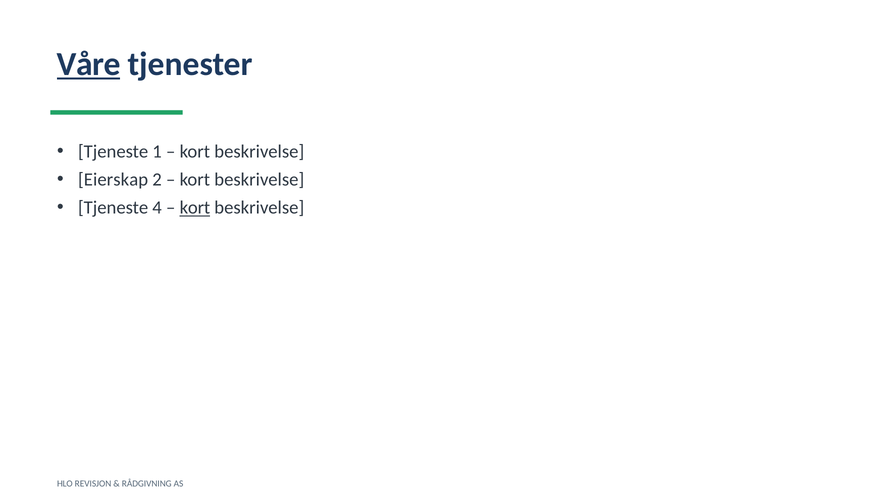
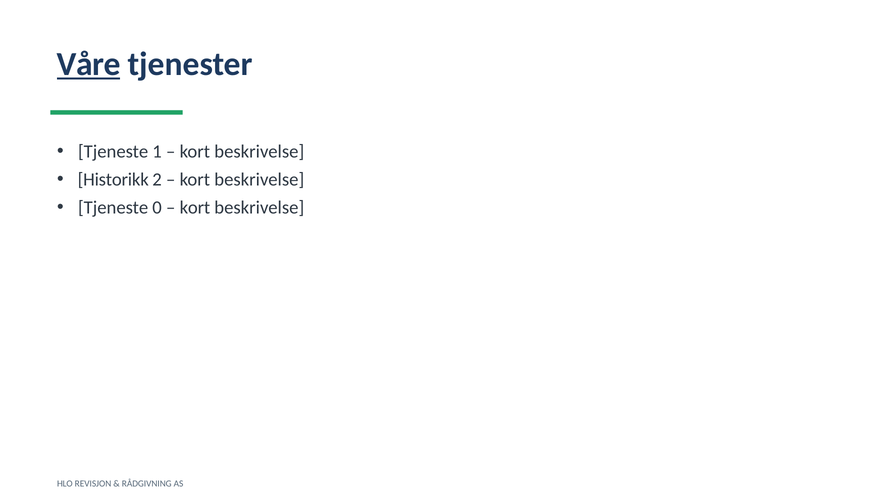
Eierskap: Eierskap -> Historikk
4: 4 -> 0
kort at (195, 208) underline: present -> none
